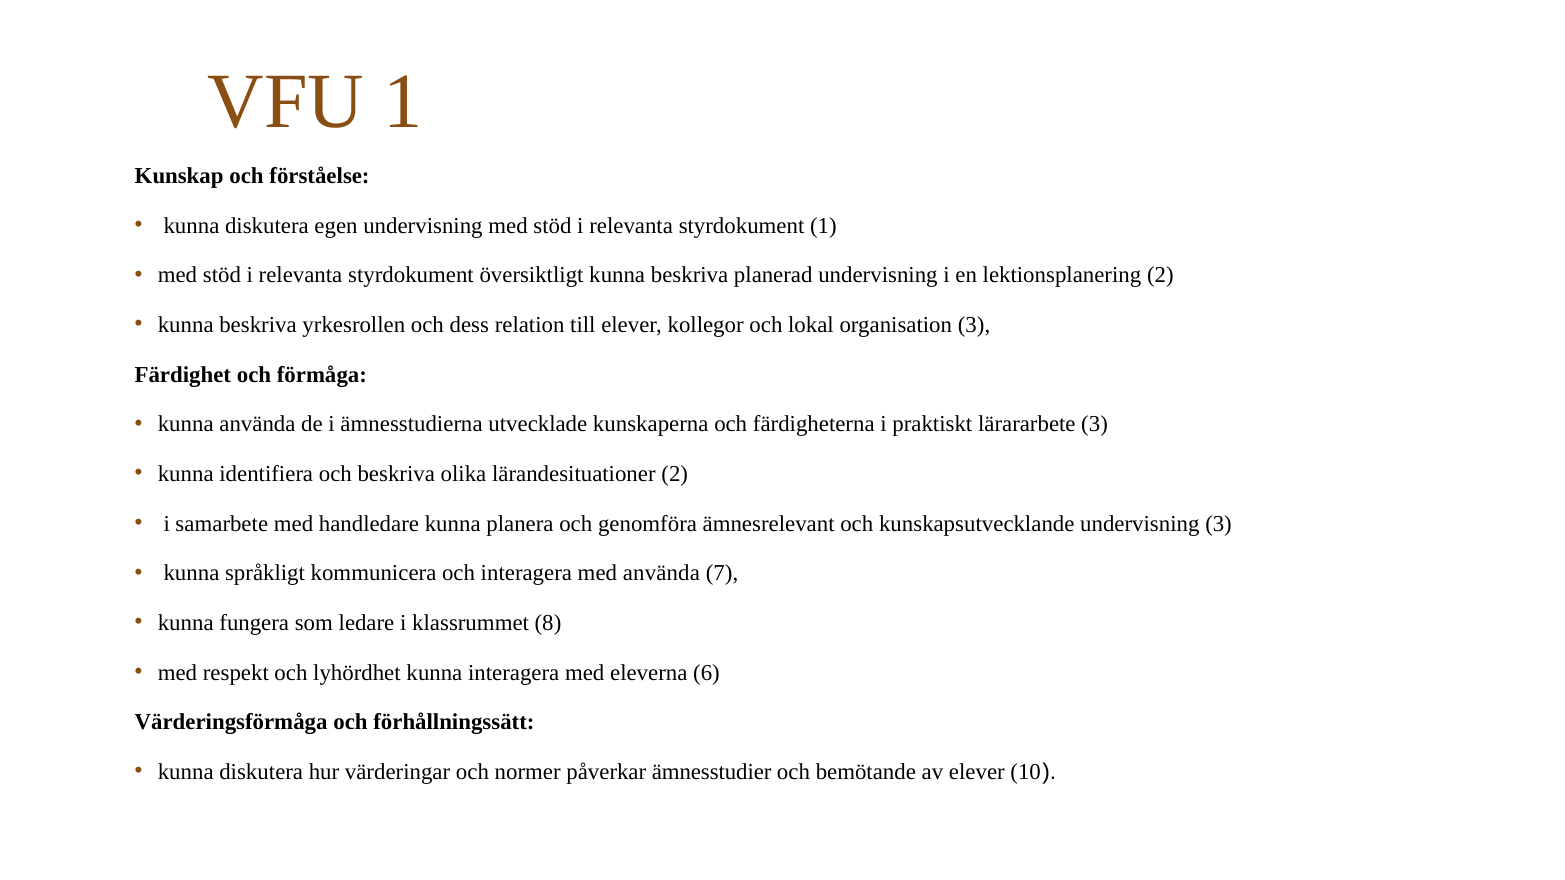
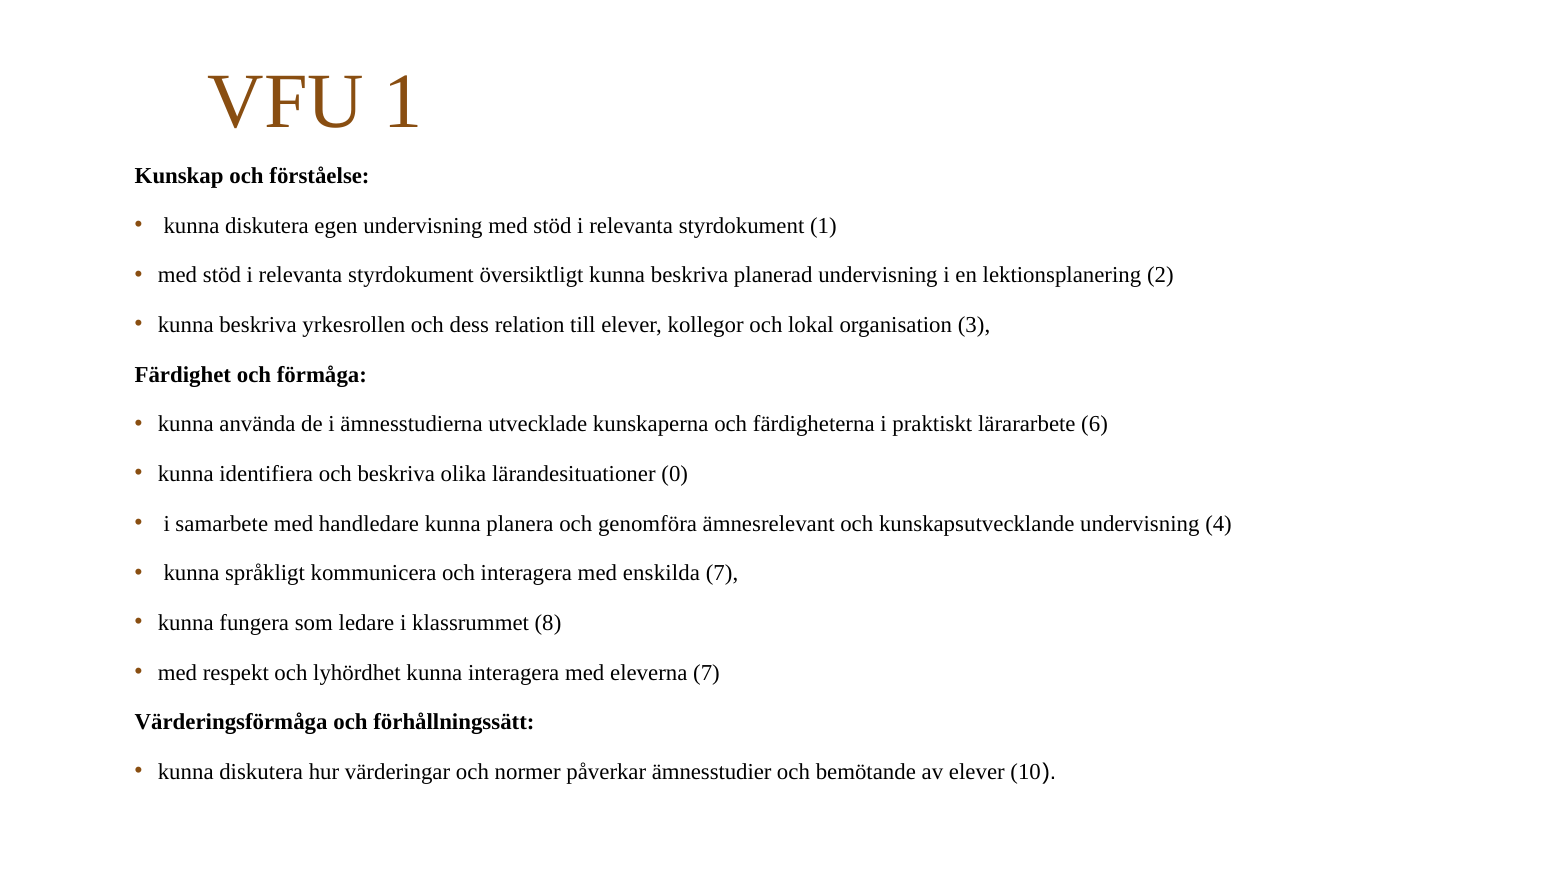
lärararbete 3: 3 -> 6
lärandesituationer 2: 2 -> 0
undervisning 3: 3 -> 4
med använda: använda -> enskilda
eleverna 6: 6 -> 7
